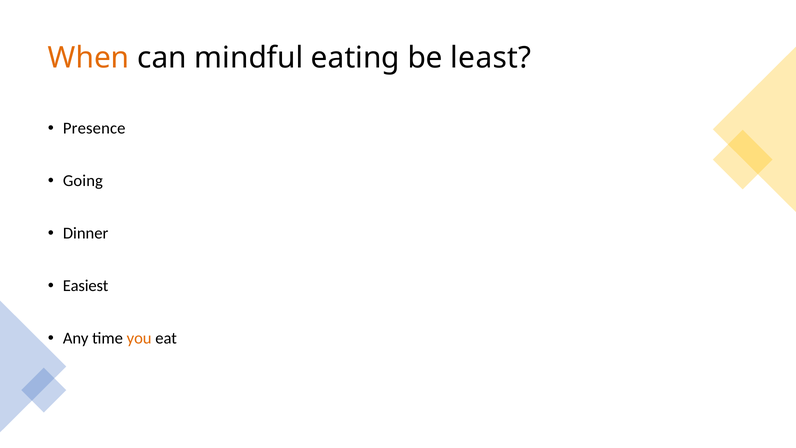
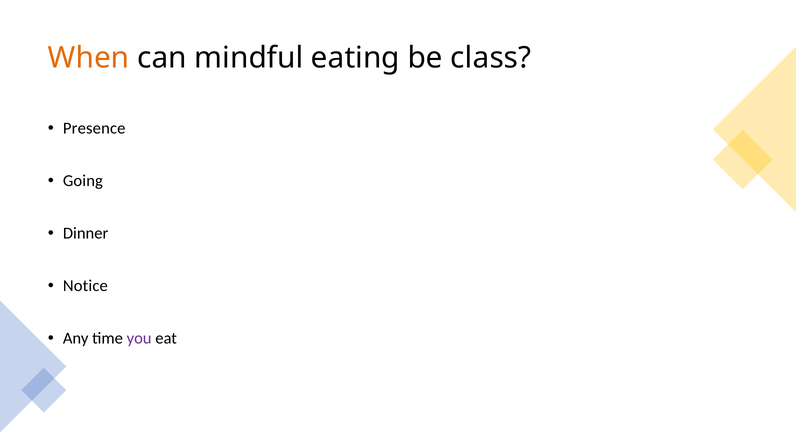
least: least -> class
Easiest: Easiest -> Notice
you colour: orange -> purple
